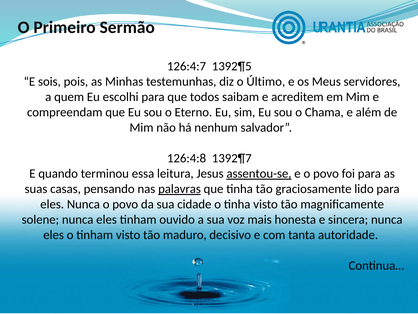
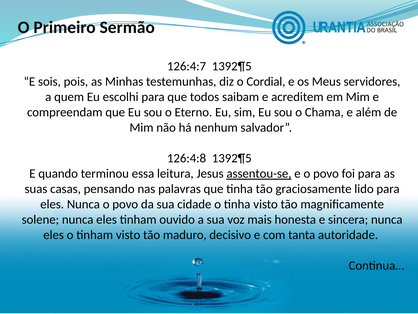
Último: Último -> Cordial
126:4:8 1392¶7: 1392¶7 -> 1392¶5
palavras underline: present -> none
